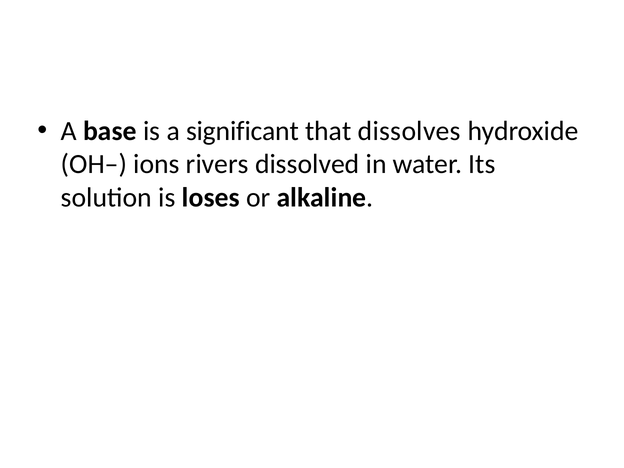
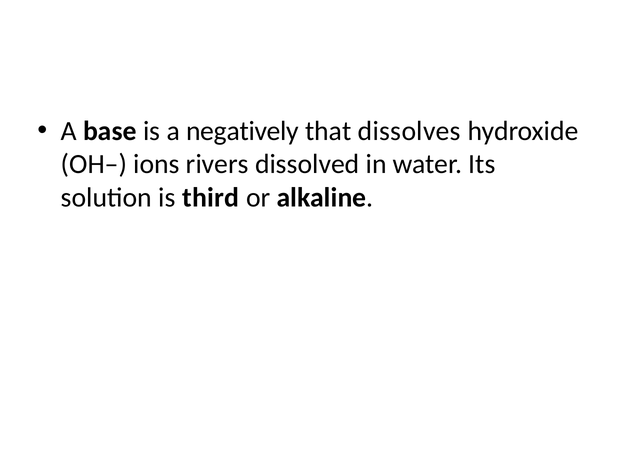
significant: significant -> negatively
loses: loses -> third
